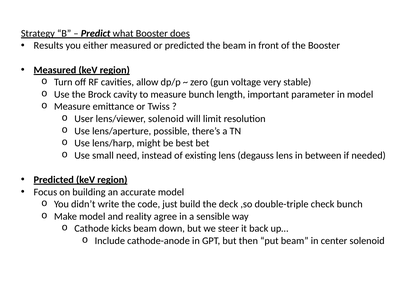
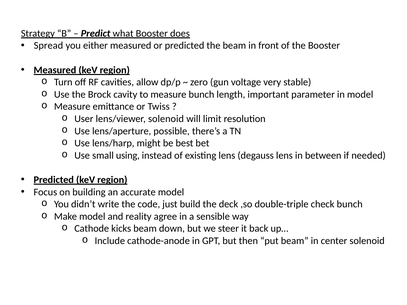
Results: Results -> Spread
need: need -> using
